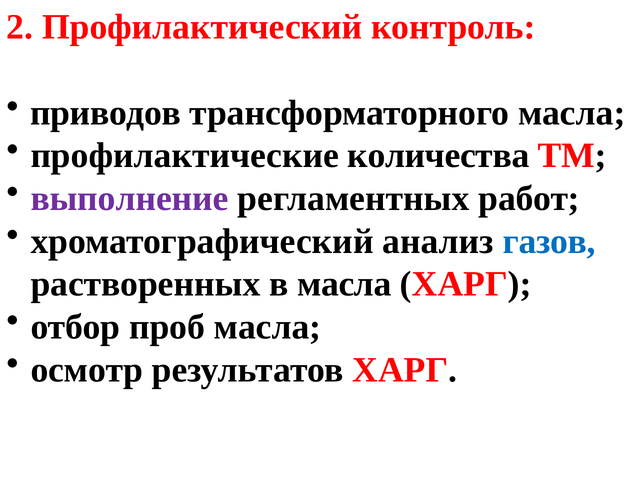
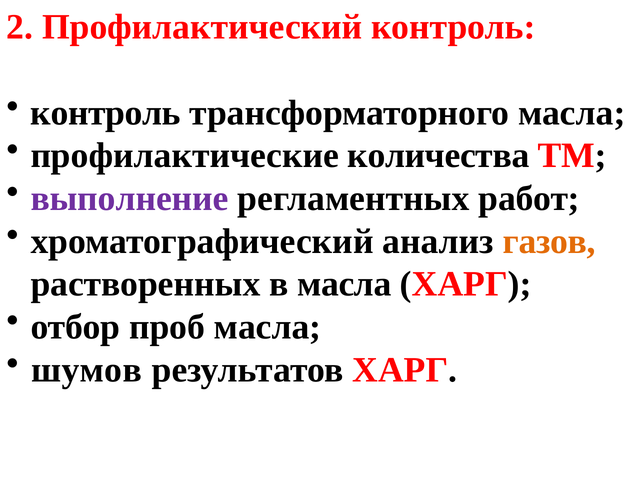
приводов at (106, 113): приводов -> контроль
газов colour: blue -> orange
осмотр: осмотр -> шумов
